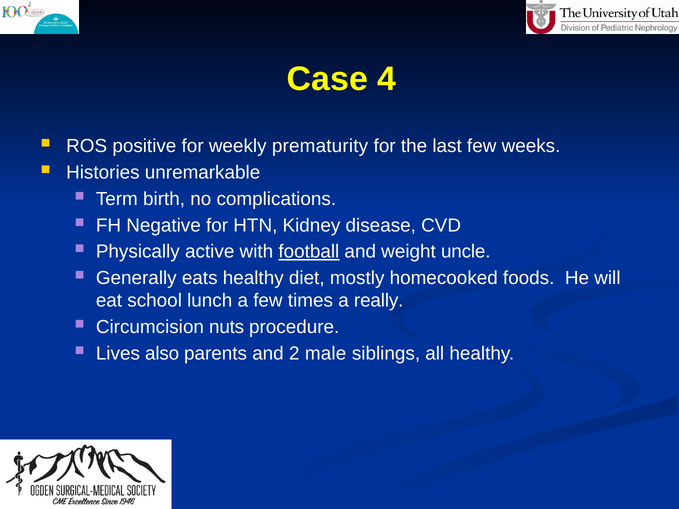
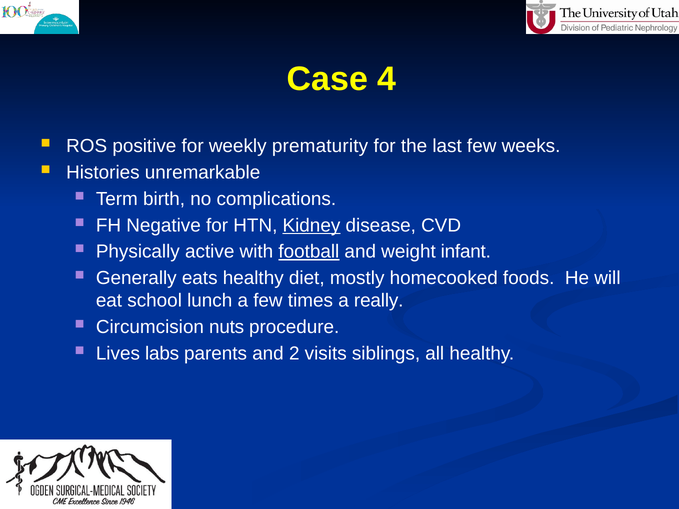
Kidney underline: none -> present
uncle: uncle -> infant
also: also -> labs
male: male -> visits
